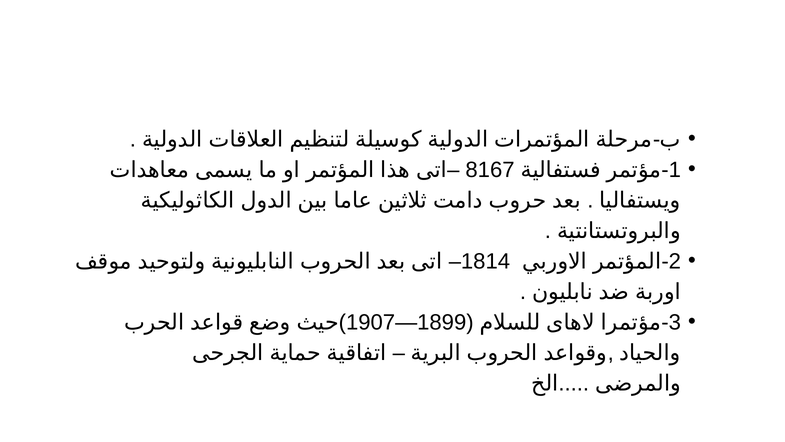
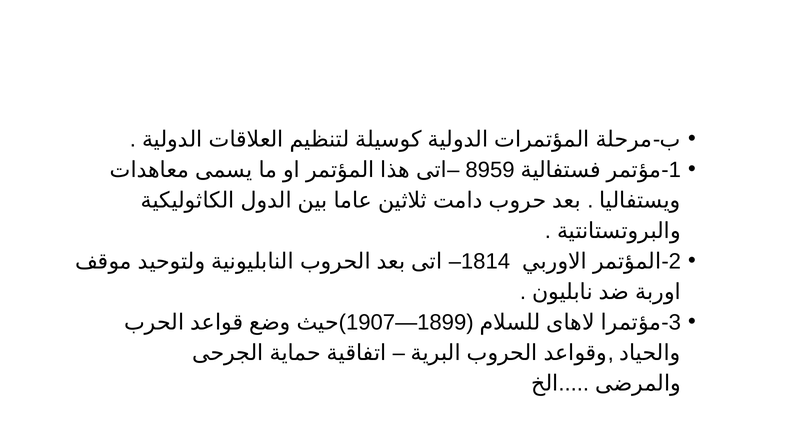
8167: 8167 -> 8959
